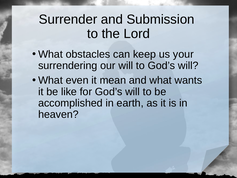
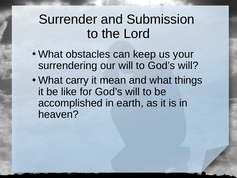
even: even -> carry
wants: wants -> things
